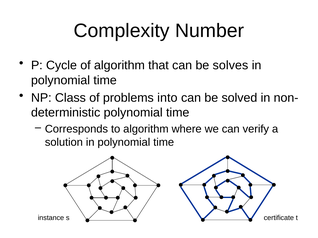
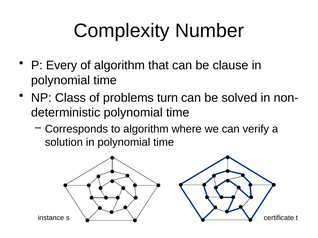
Cycle: Cycle -> Every
solves: solves -> clause
into: into -> turn
